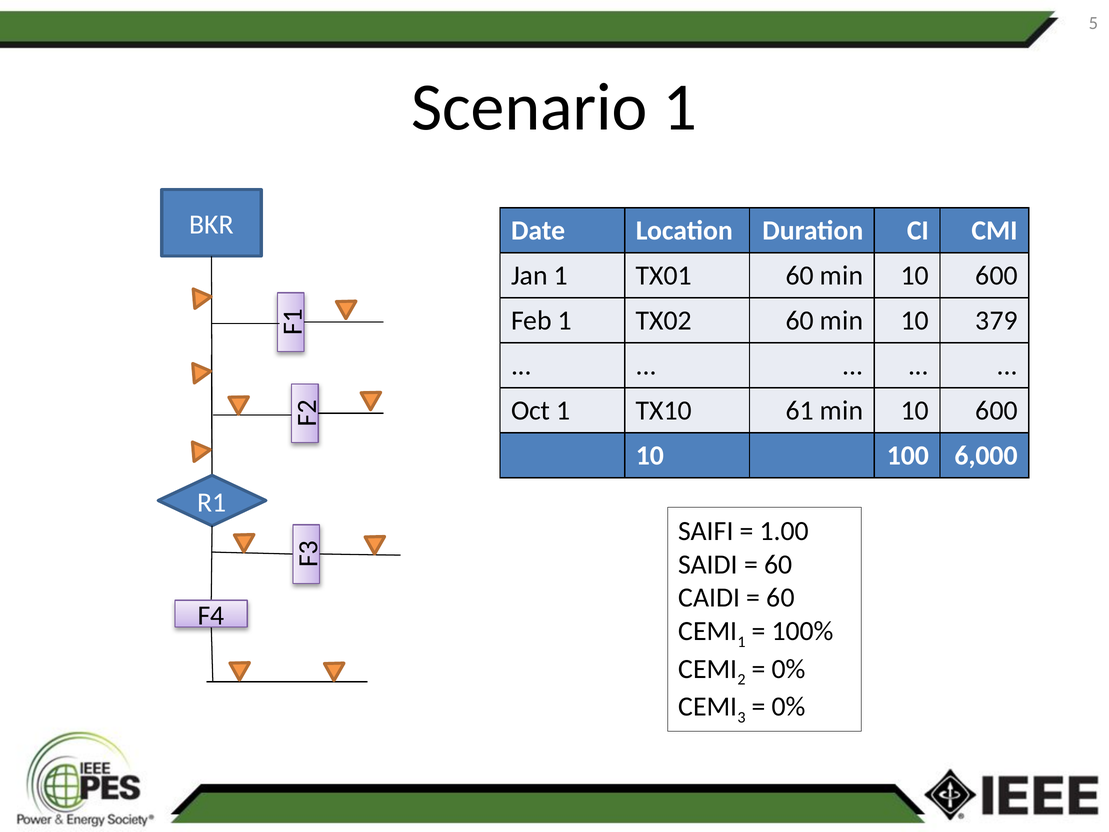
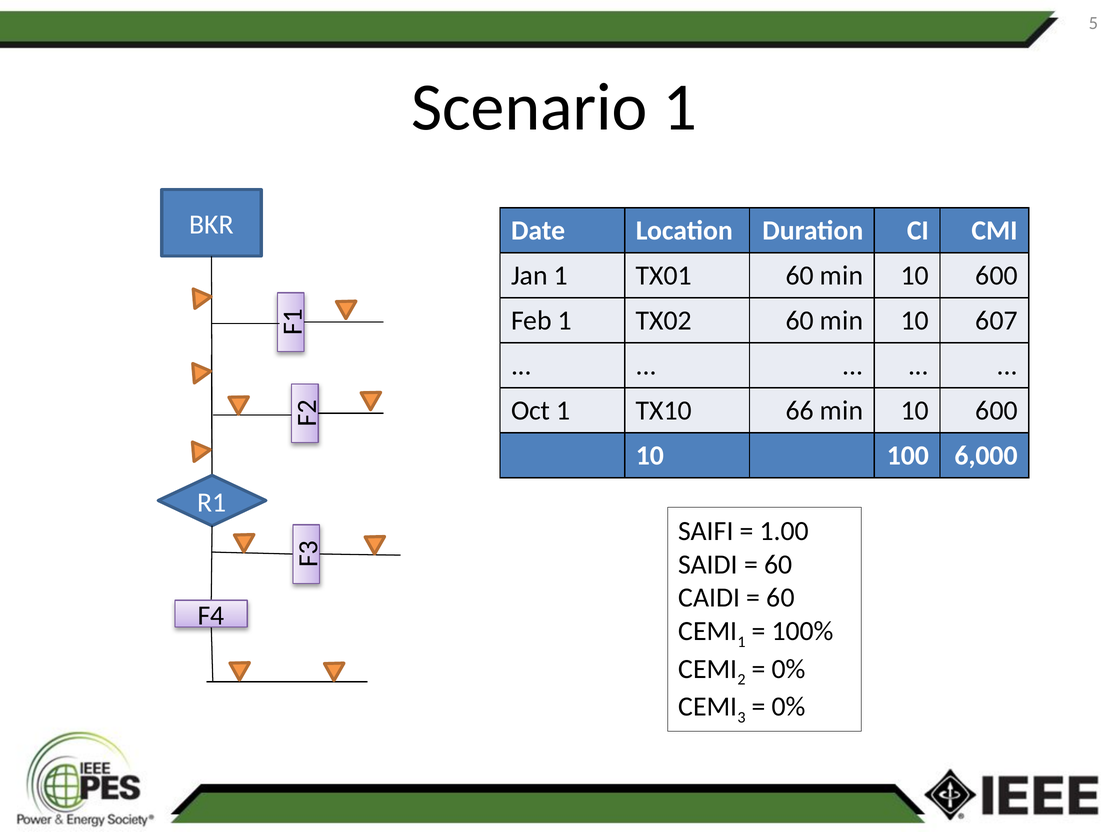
379: 379 -> 607
61: 61 -> 66
